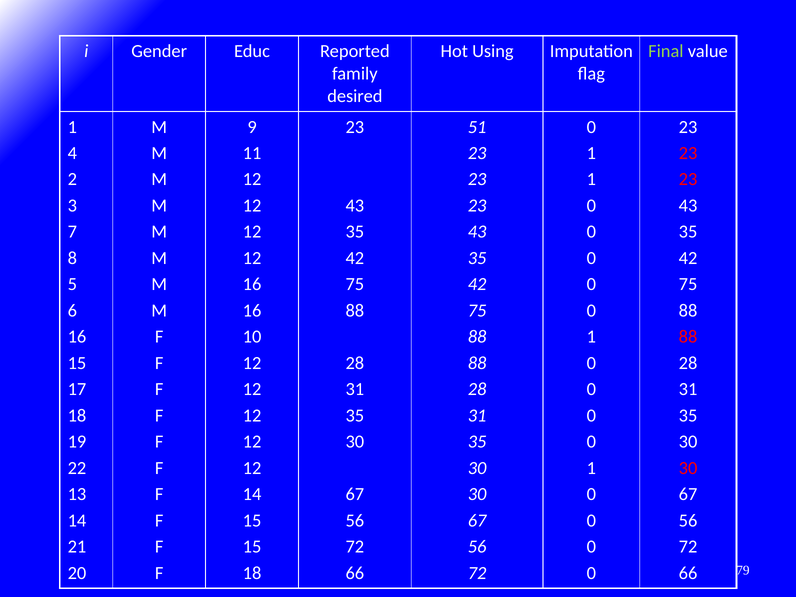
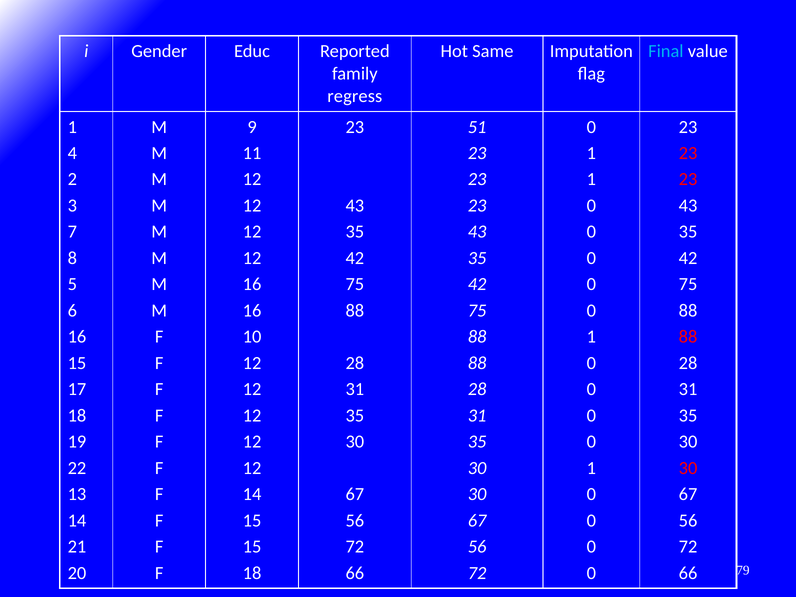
Using: Using -> Same
Final colour: light green -> light blue
desired: desired -> regress
